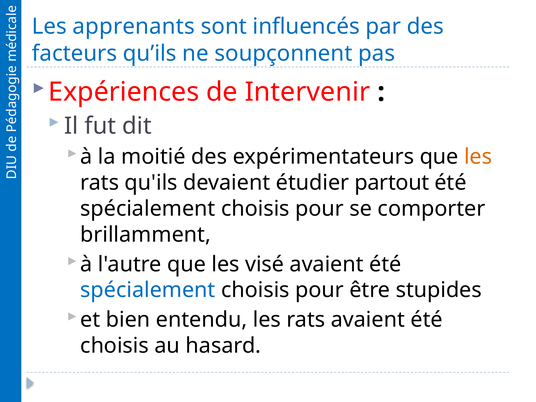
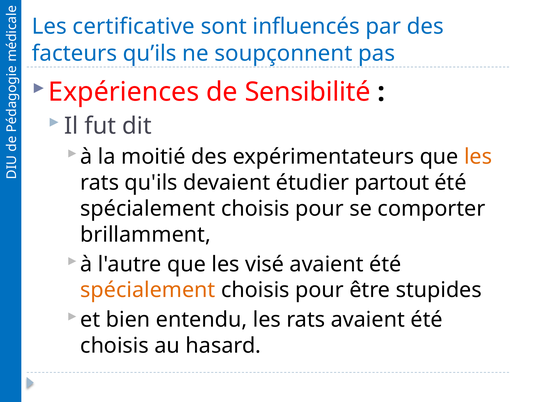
apprenants: apprenants -> certificative
Intervenir: Intervenir -> Sensibilité
spécialement at (148, 290) colour: blue -> orange
